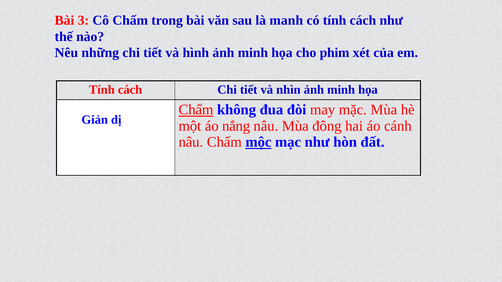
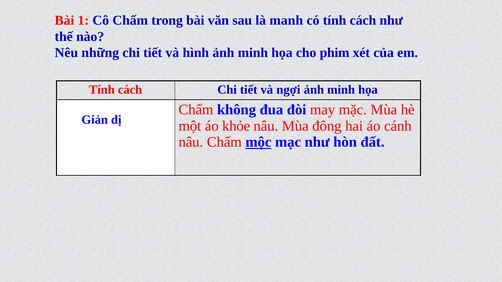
3: 3 -> 1
nhìn: nhìn -> ngợi
Chấm at (196, 110) underline: present -> none
nắng: nắng -> khỏe
